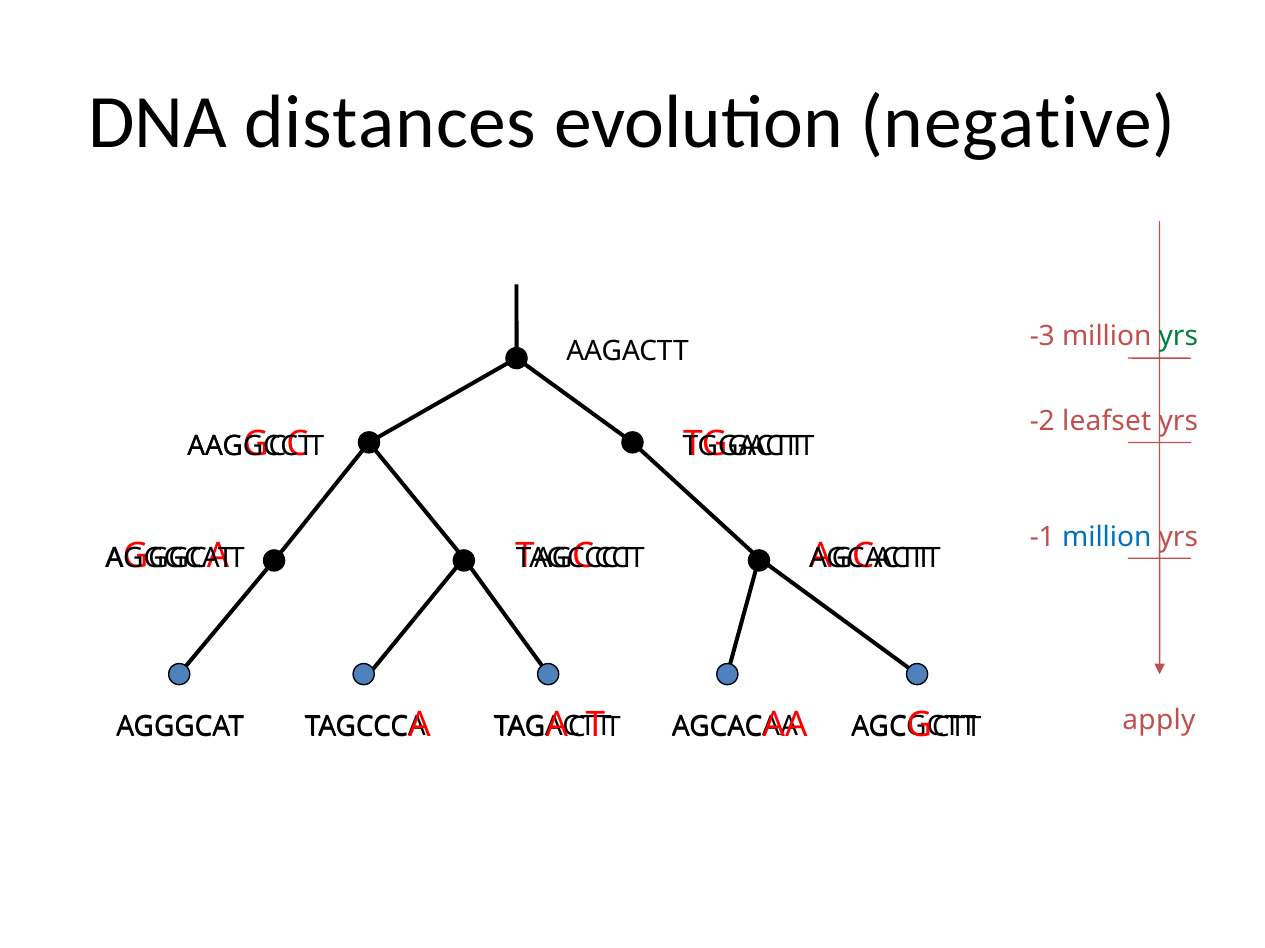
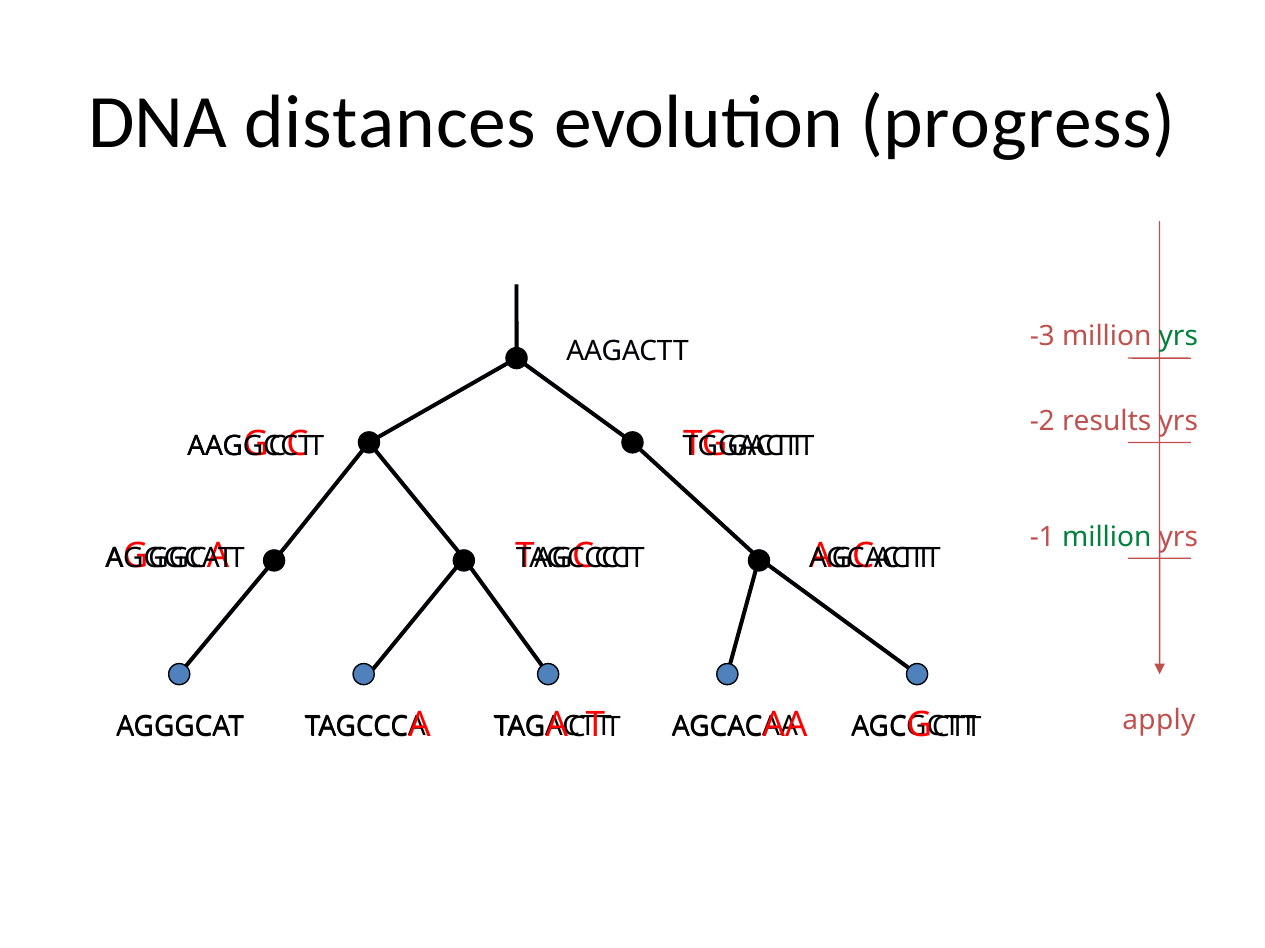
negative: negative -> progress
leafset: leafset -> results
million at (1107, 537) colour: blue -> green
